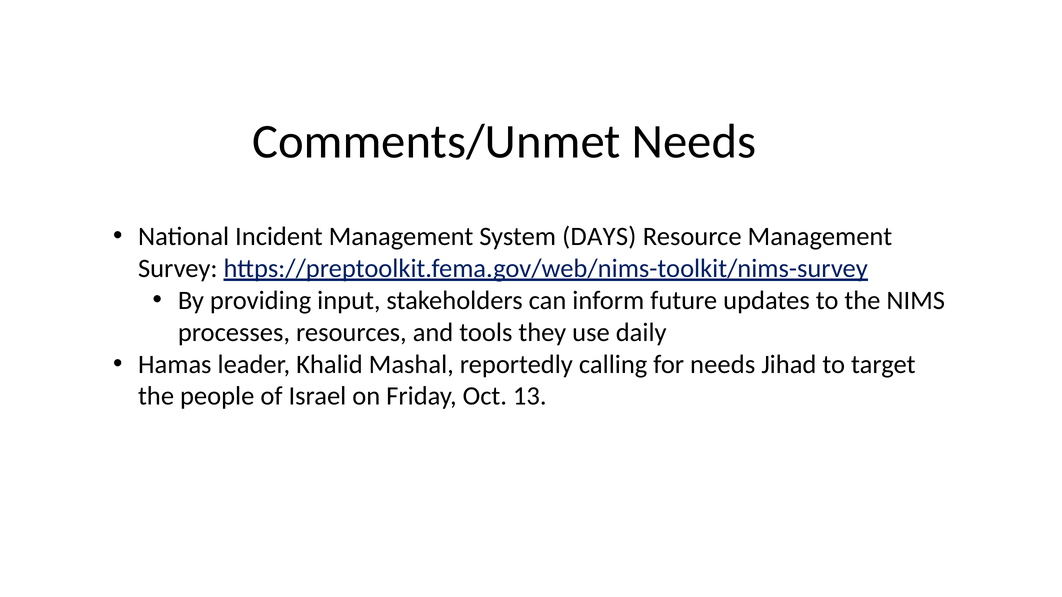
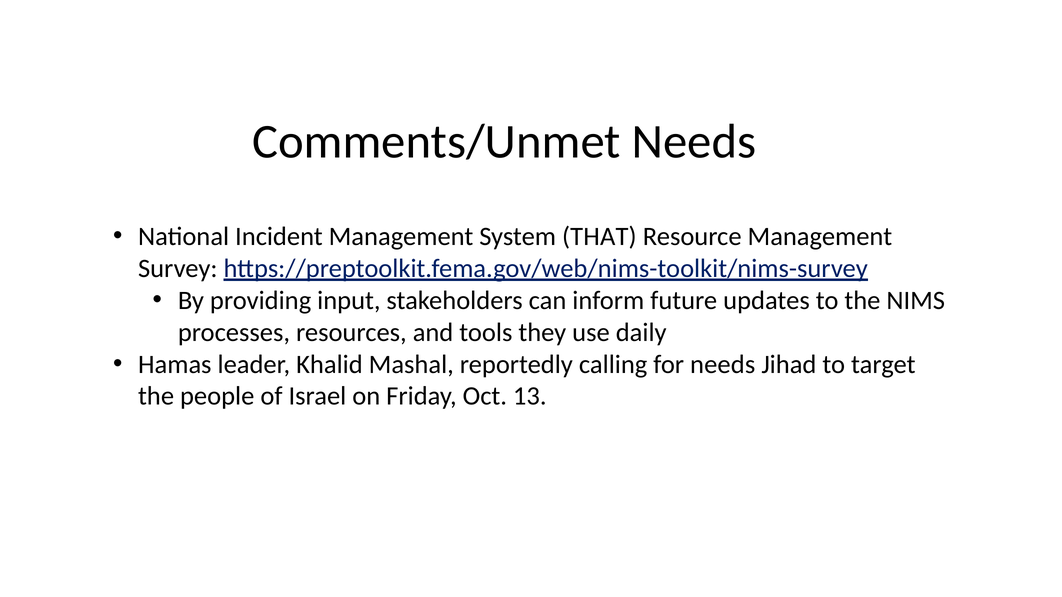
DAYS: DAYS -> THAT
